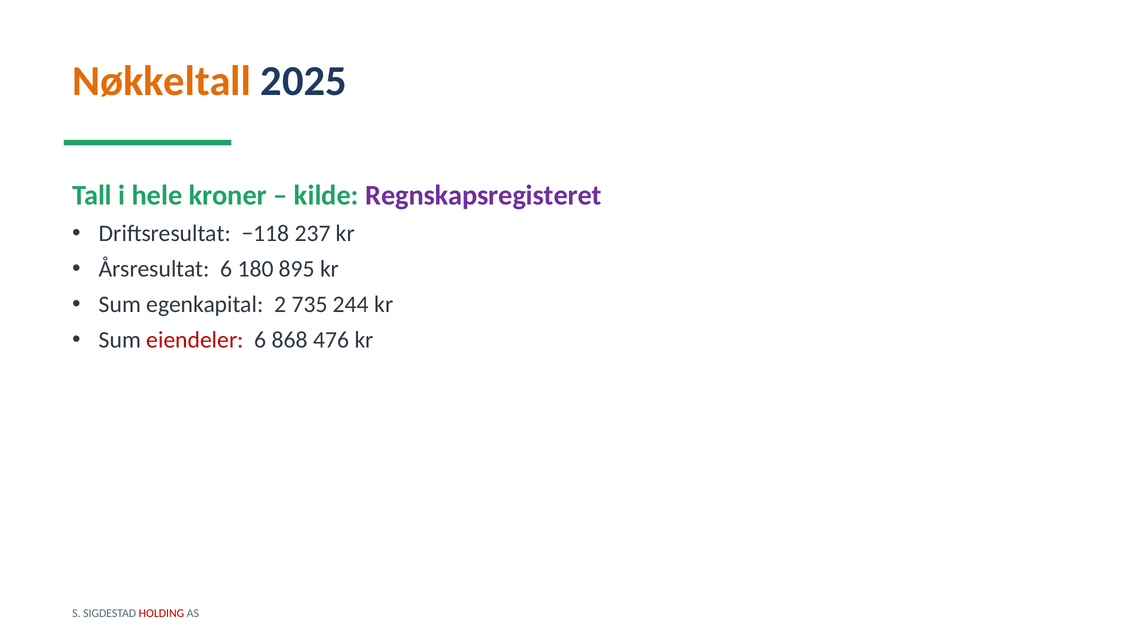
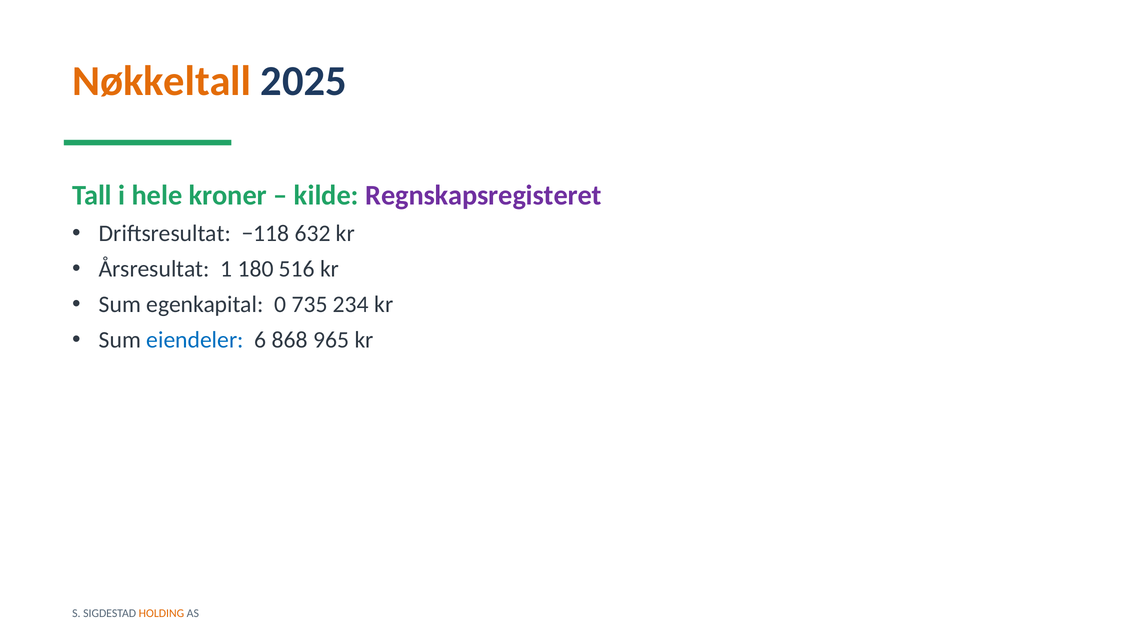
237: 237 -> 632
Årsresultat 6: 6 -> 1
895: 895 -> 516
2: 2 -> 0
244: 244 -> 234
eiendeler colour: red -> blue
476: 476 -> 965
HOLDING colour: red -> orange
